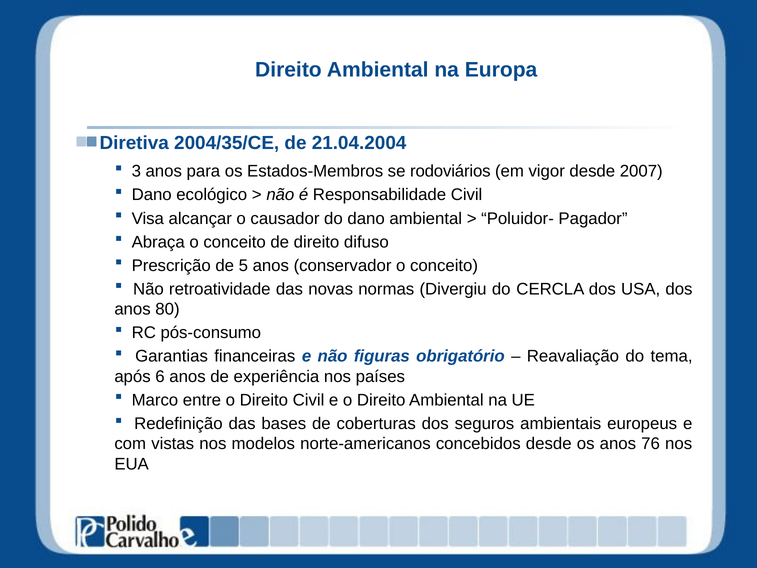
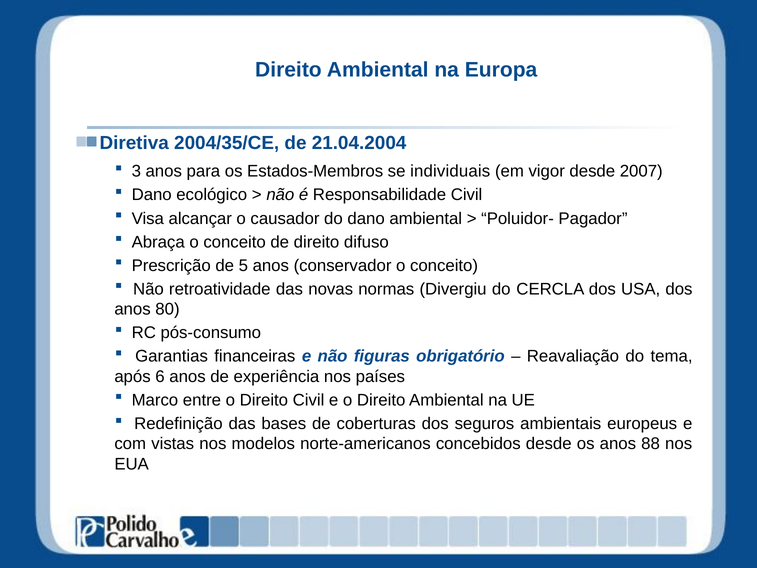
rodoviários: rodoviários -> individuais
76: 76 -> 88
